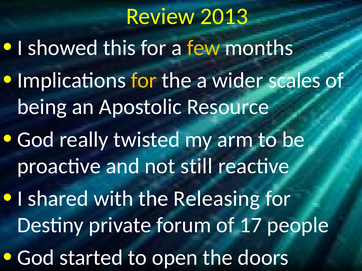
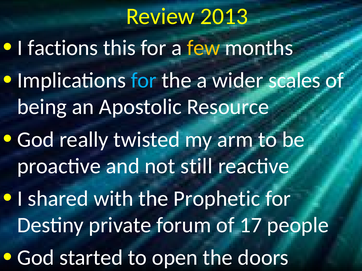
showed: showed -> factions
for at (144, 81) colour: yellow -> light blue
Releasing: Releasing -> Prophetic
